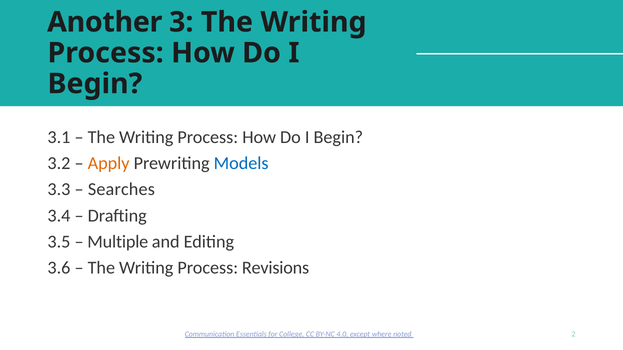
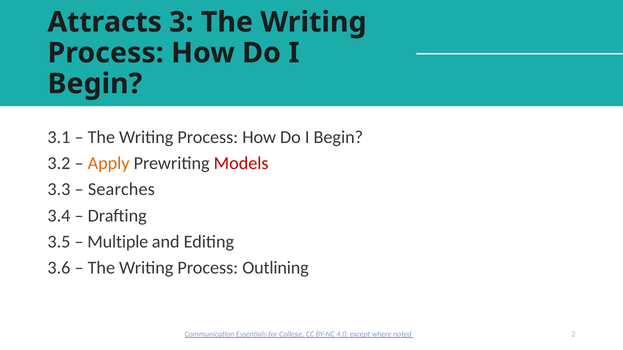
Another: Another -> Attracts
Models colour: blue -> red
Revisions: Revisions -> Outlining
